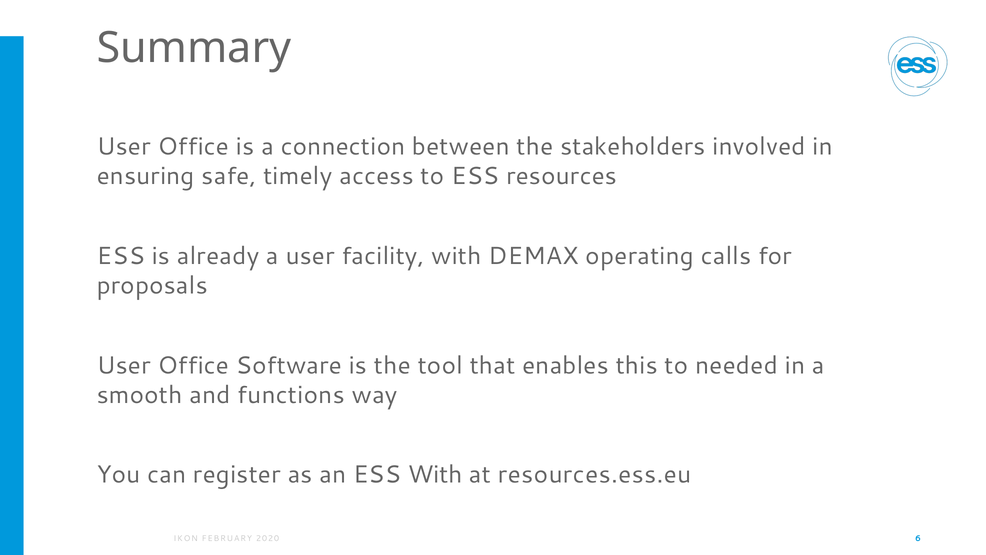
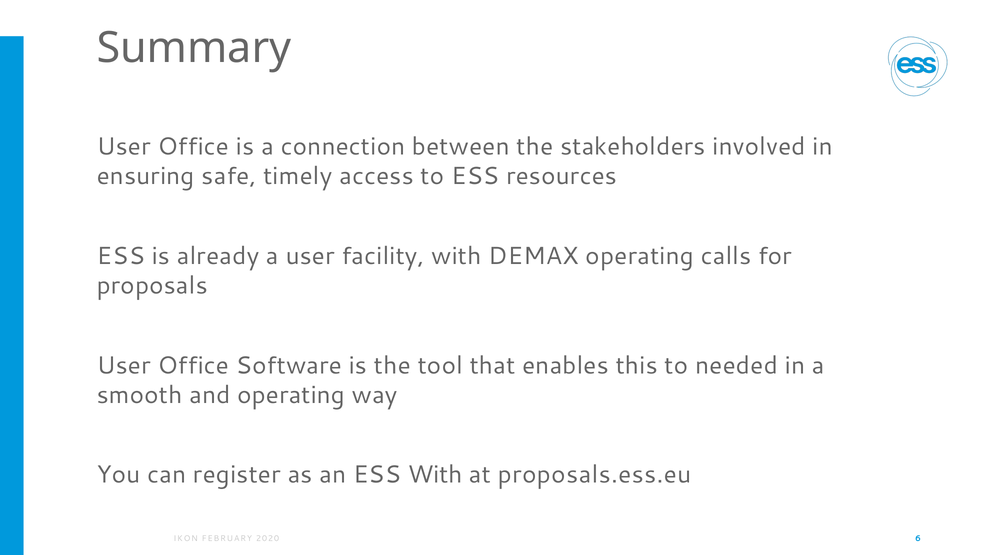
and functions: functions -> operating
resources.ess.eu: resources.ess.eu -> proposals.ess.eu
